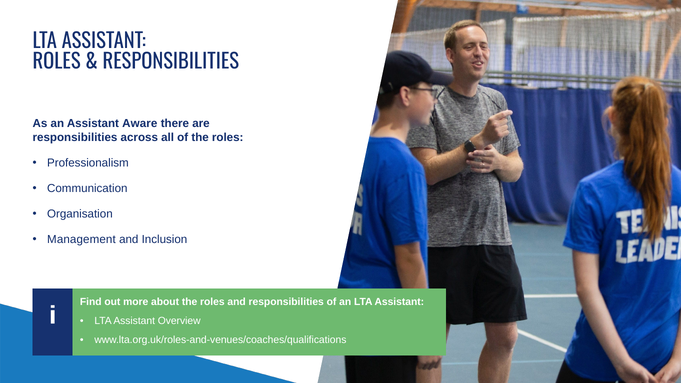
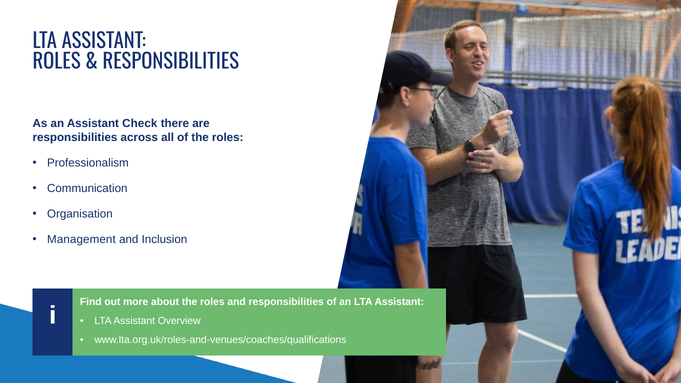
Aware: Aware -> Check
